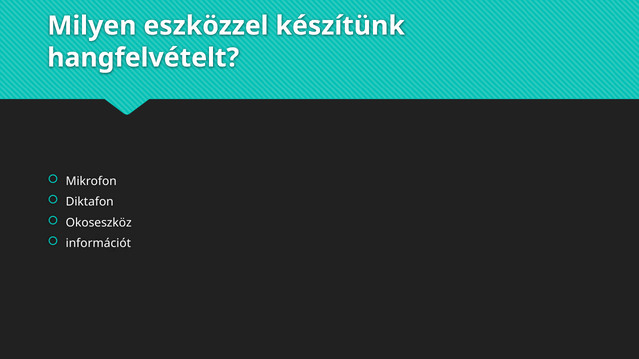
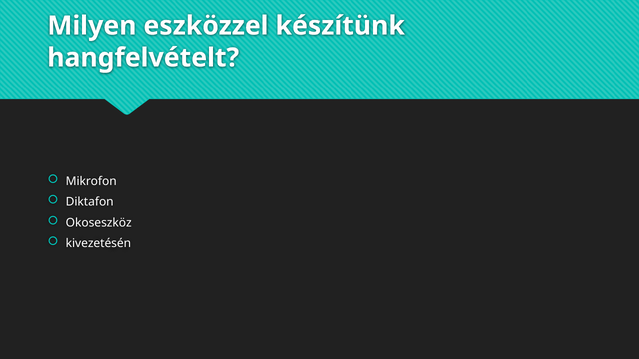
információt: információt -> kivezetésén
